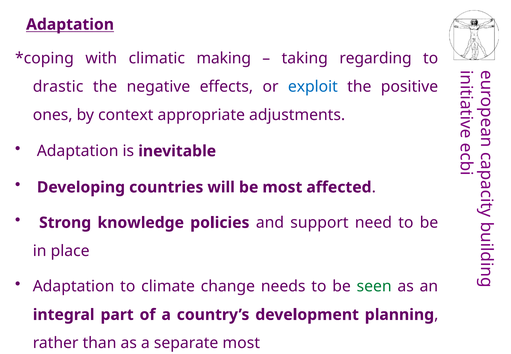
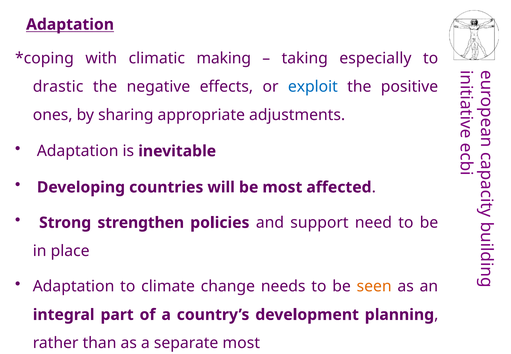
regarding: regarding -> especially
context: context -> sharing
knowledge: knowledge -> strengthen
seen colour: green -> orange
